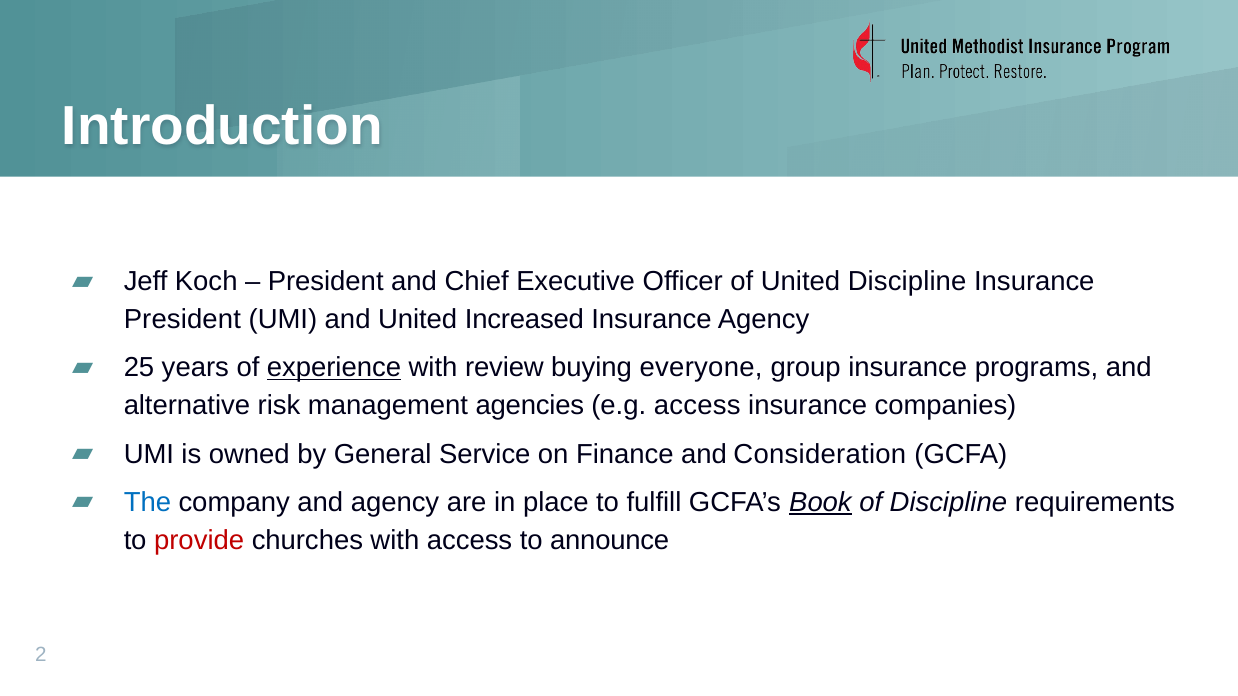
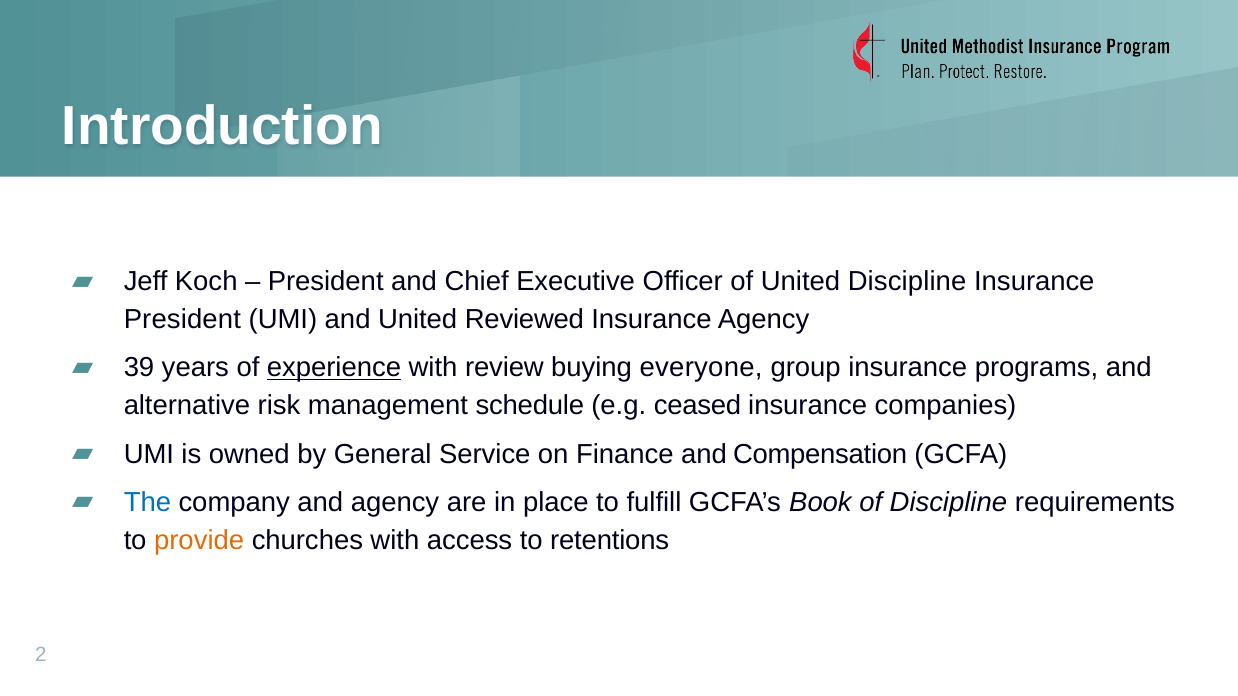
Increased: Increased -> Reviewed
25: 25 -> 39
agencies: agencies -> schedule
e.g access: access -> ceased
Consideration: Consideration -> Compensation
Book underline: present -> none
provide colour: red -> orange
announce: announce -> retentions
